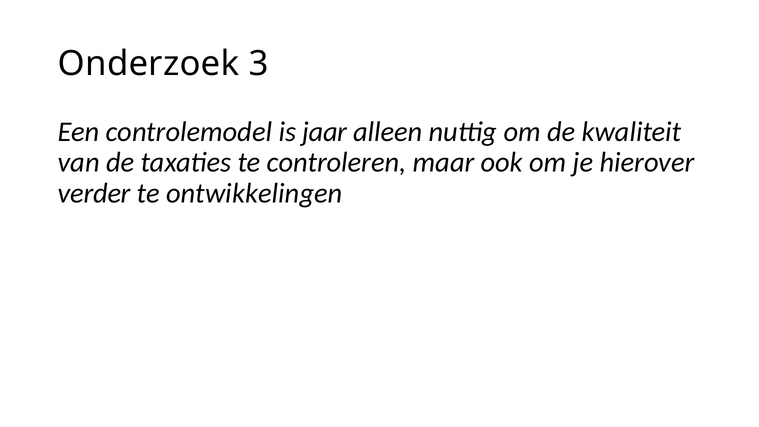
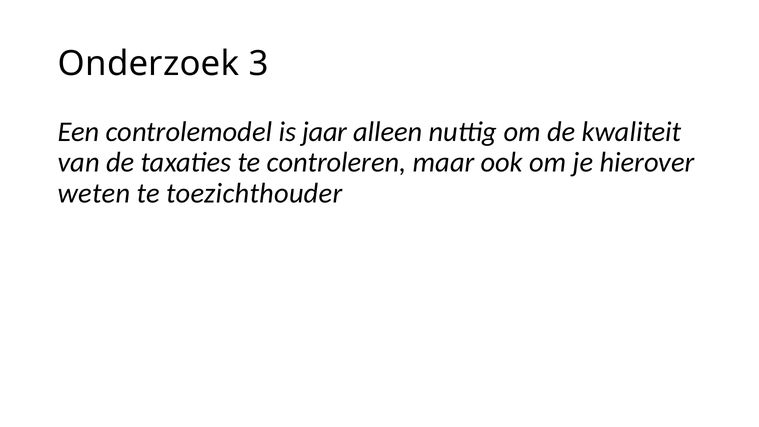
verder: verder -> weten
ontwikkelingen: ontwikkelingen -> toezichthouder
